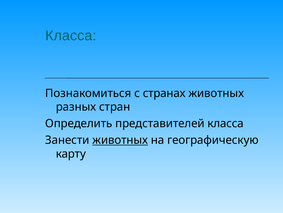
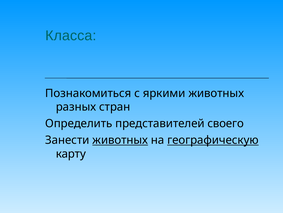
странах: странах -> яркими
представителей класса: класса -> своего
географическую underline: none -> present
